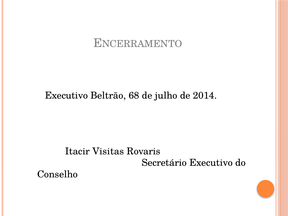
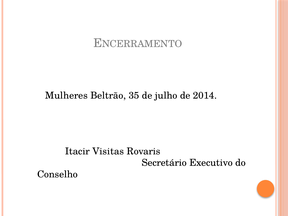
Executivo at (66, 96): Executivo -> Mulheres
68: 68 -> 35
